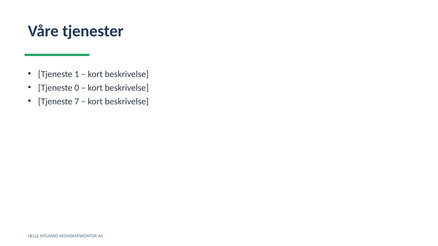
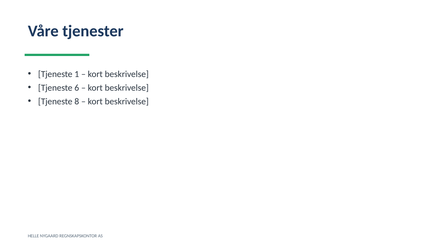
0: 0 -> 6
7: 7 -> 8
